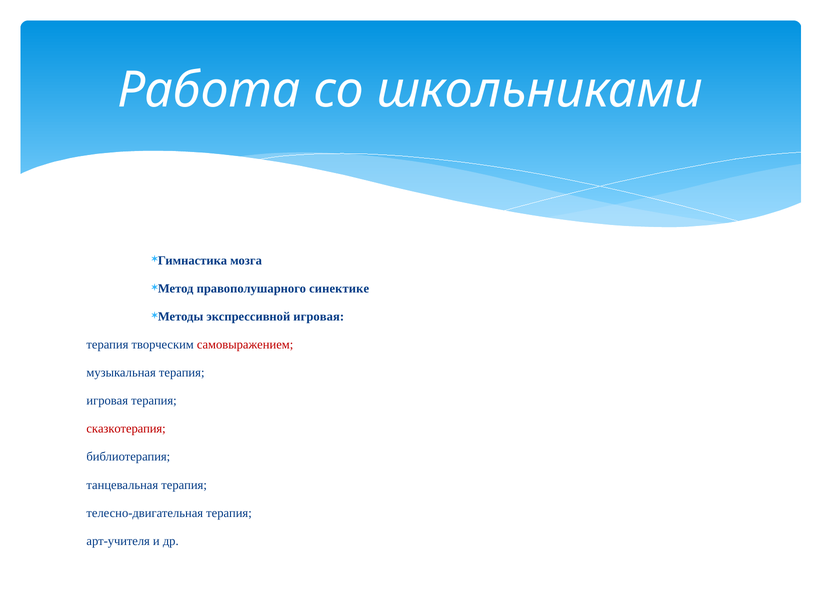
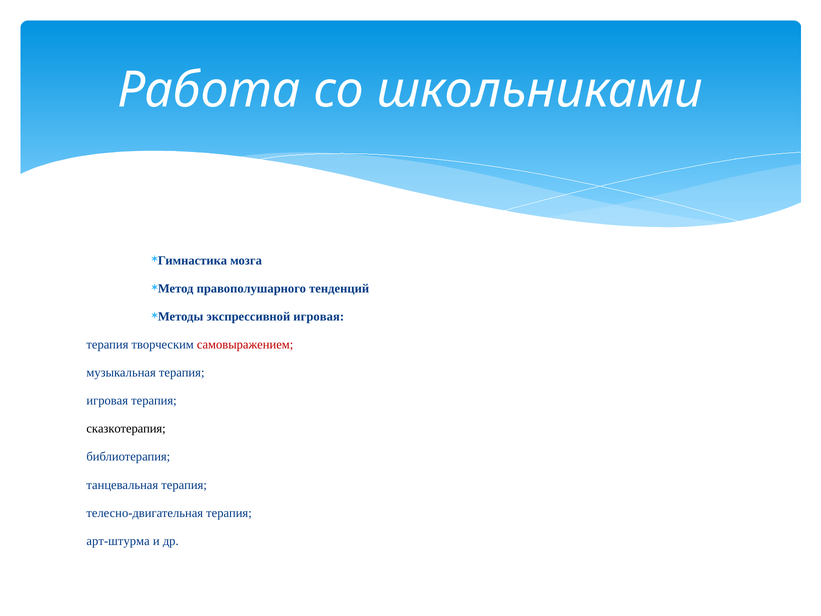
синектике: синектике -> тенденций
сказкотерапия colour: red -> black
арт-учителя: арт-учителя -> арт-штурма
